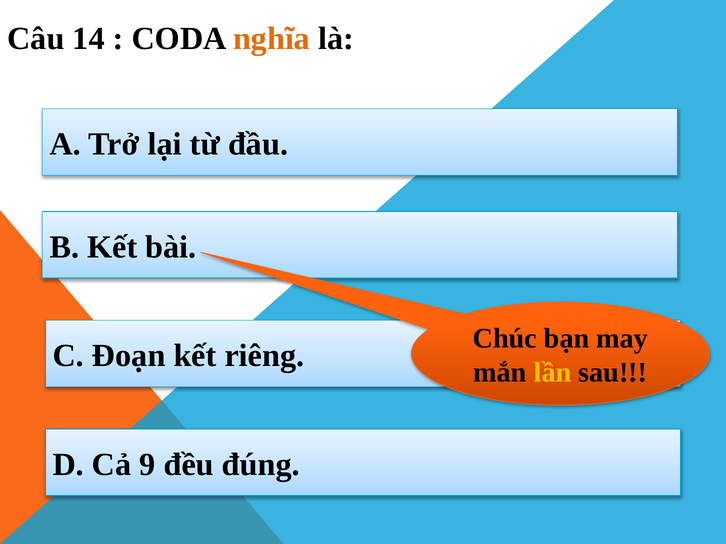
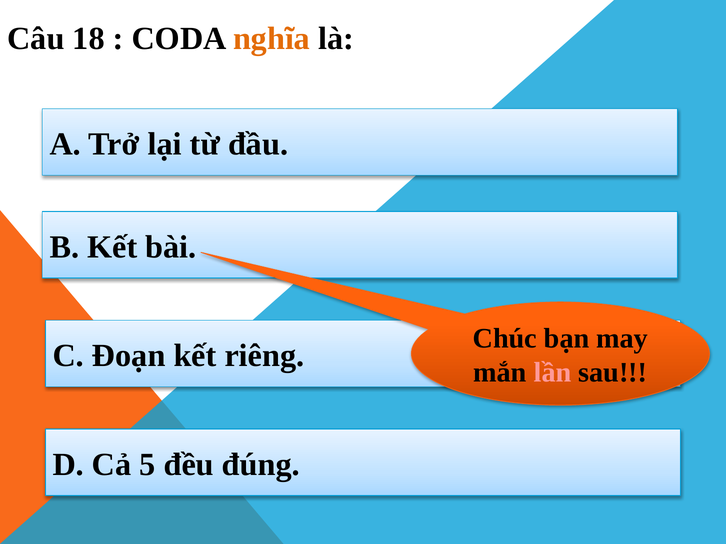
14: 14 -> 18
lần colour: yellow -> pink
9: 9 -> 5
